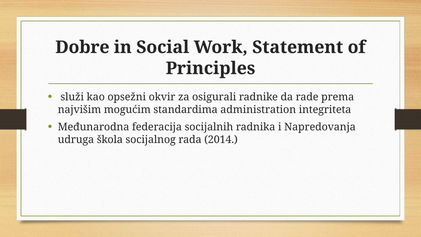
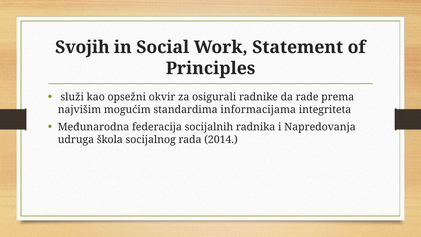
Dobre: Dobre -> Svojih
administration: administration -> informacijama
